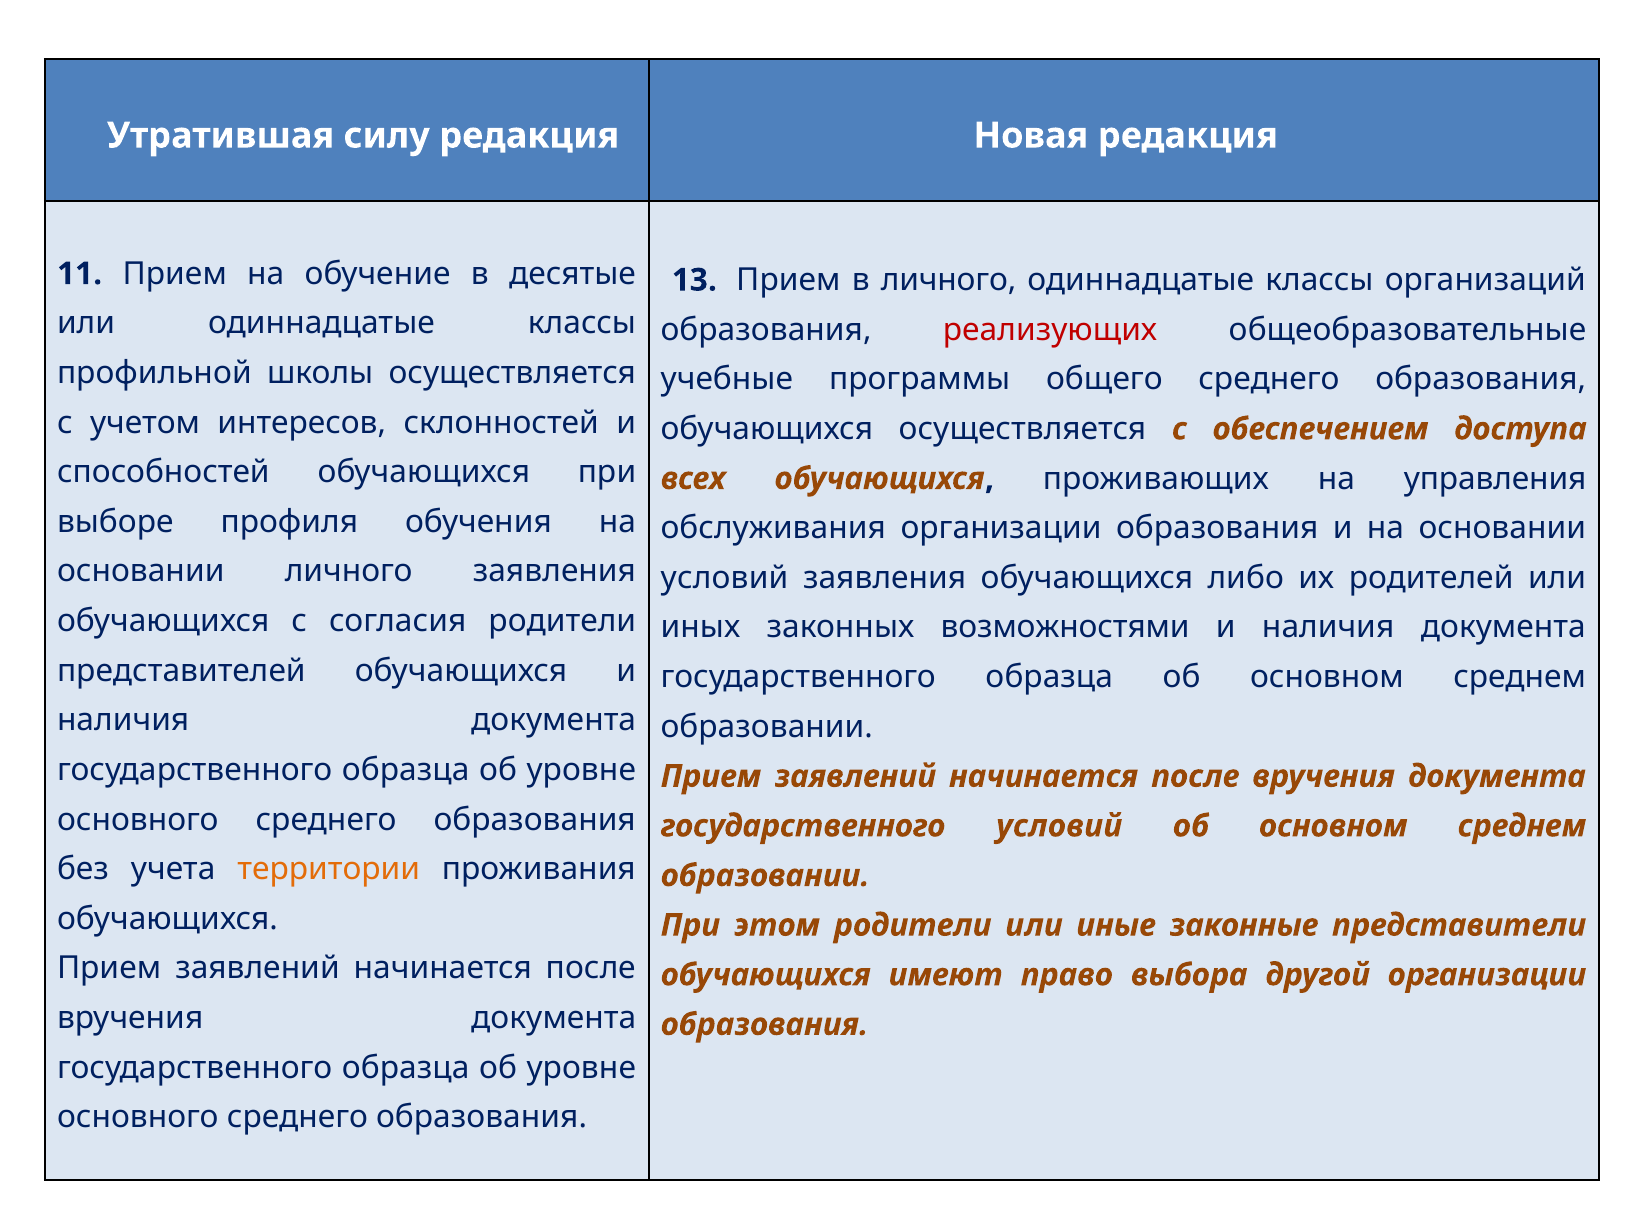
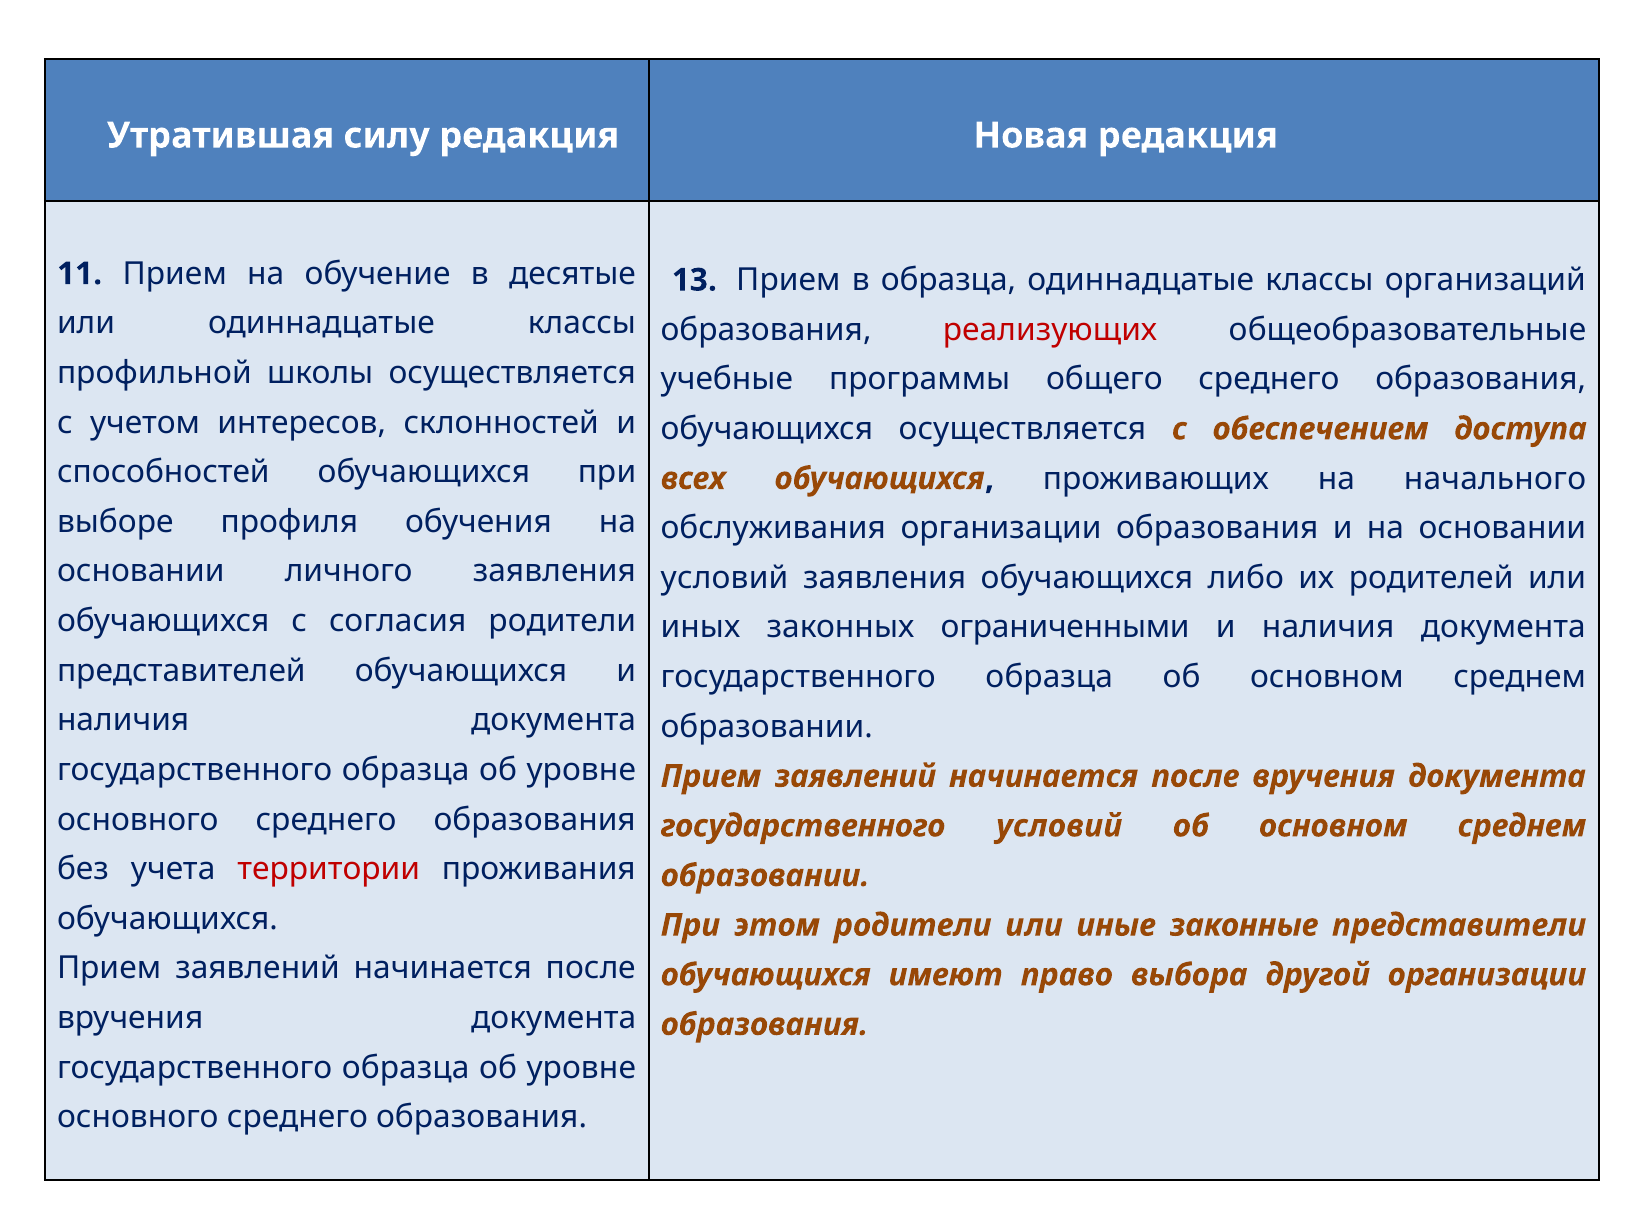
в личного: личного -> образца
управления: управления -> начального
возможностями: возможностями -> ограниченными
территории colour: orange -> red
